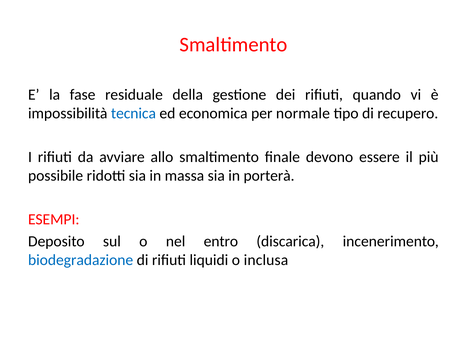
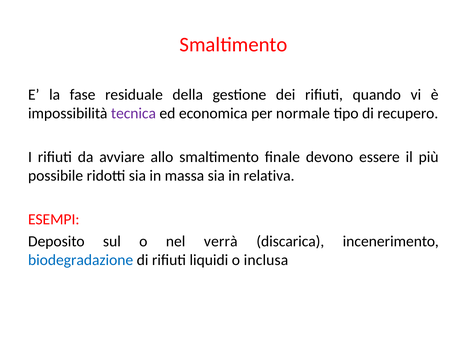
tecnica colour: blue -> purple
porterà: porterà -> relativa
entro: entro -> verrà
